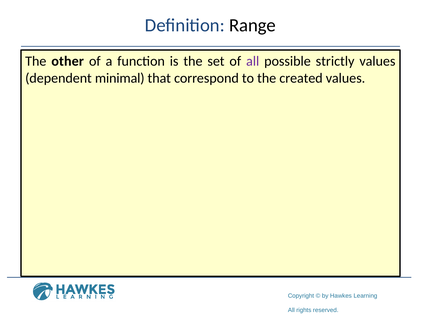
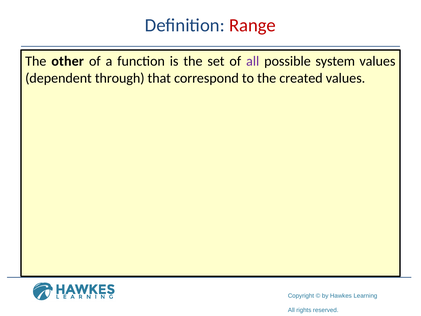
Range colour: black -> red
strictly: strictly -> system
minimal: minimal -> through
